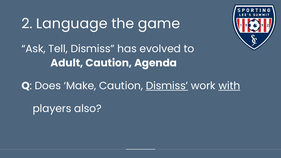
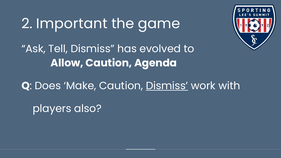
Language: Language -> Important
Adult: Adult -> Allow
with underline: present -> none
